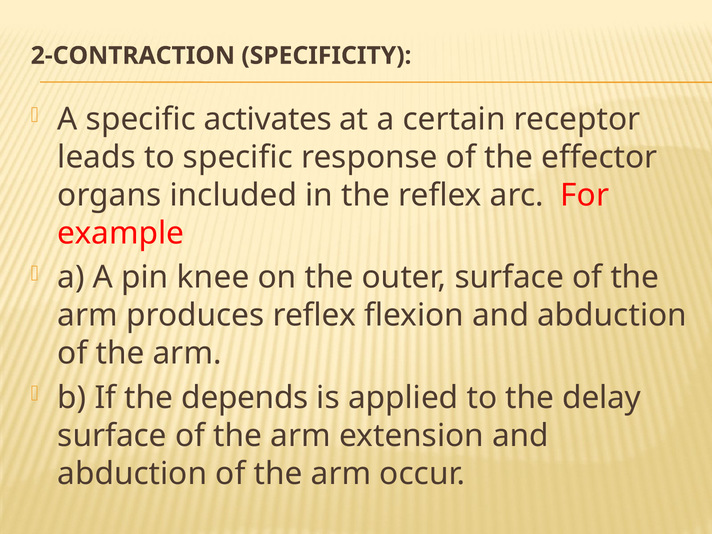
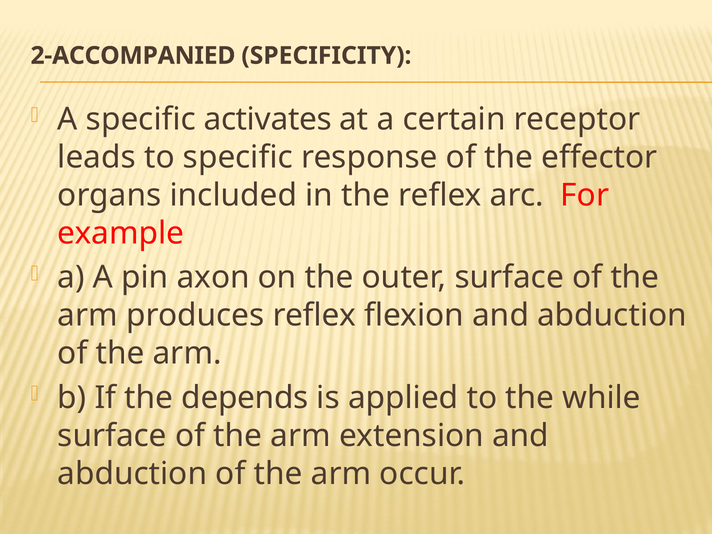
2-CONTRACTION: 2-CONTRACTION -> 2-ACCOMPANIED
knee: knee -> axon
delay: delay -> while
